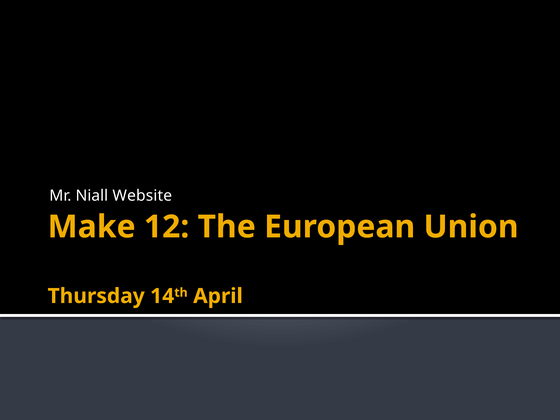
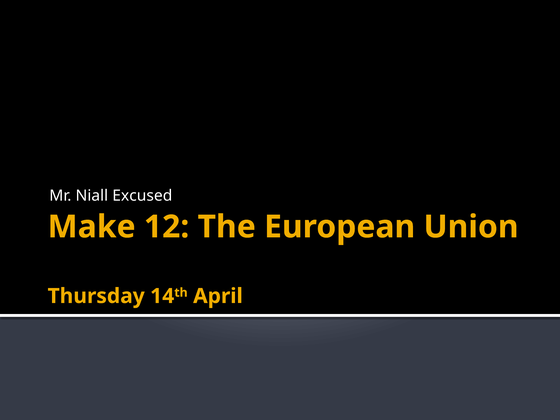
Website: Website -> Excused
